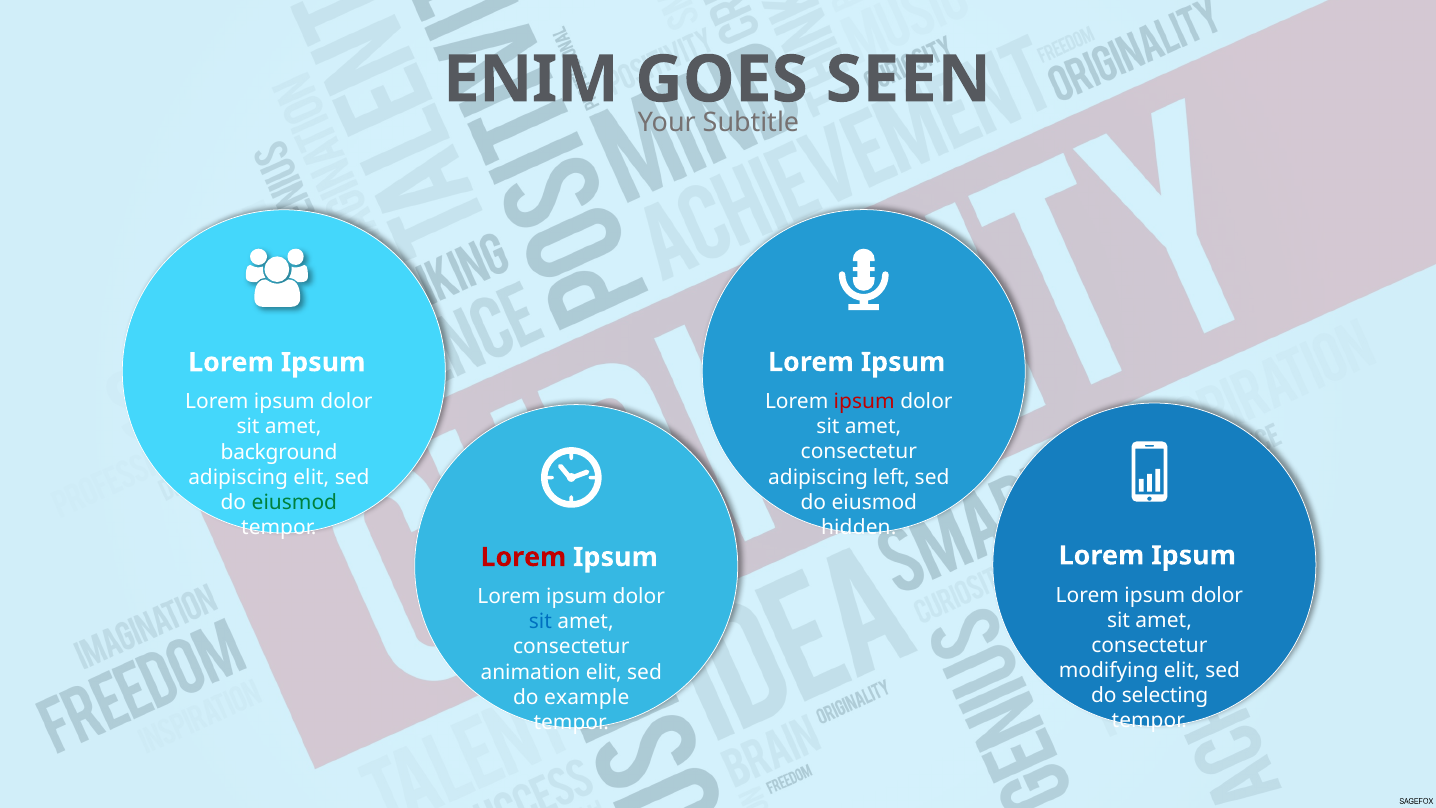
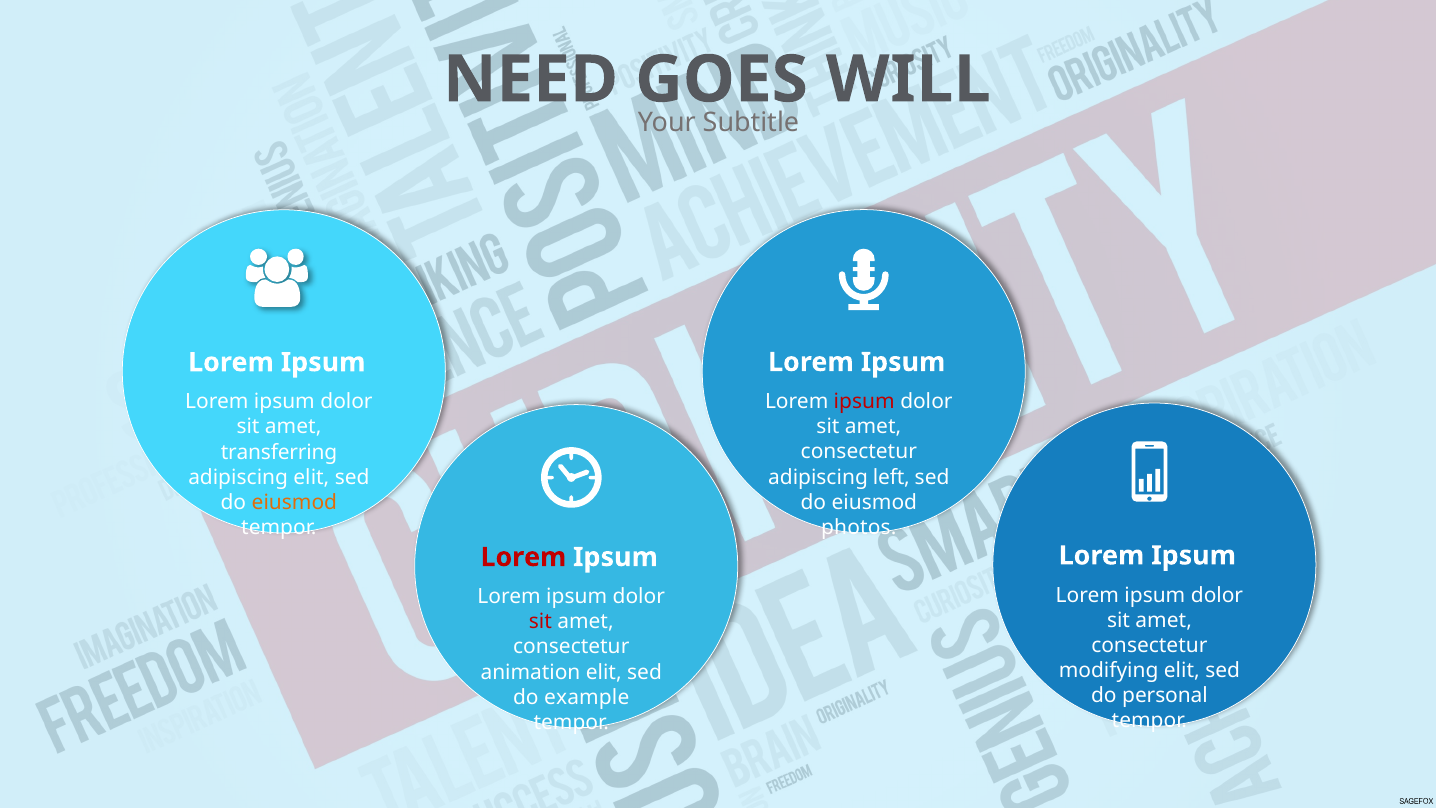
ENIM: ENIM -> NEED
SEEN: SEEN -> WILL
background: background -> transferring
eiusmod at (294, 502) colour: green -> orange
hidden: hidden -> photos
sit at (540, 622) colour: blue -> red
selecting: selecting -> personal
